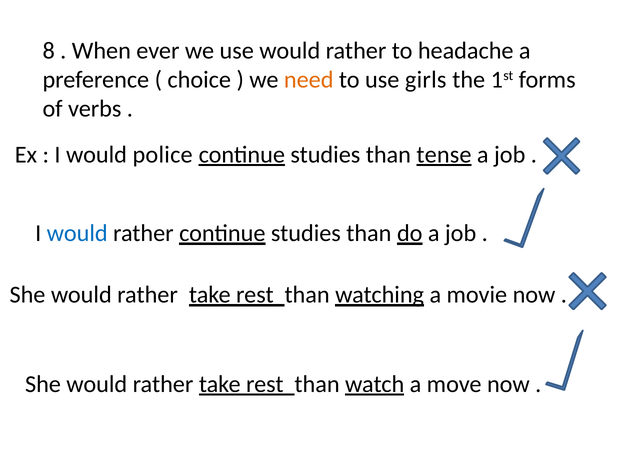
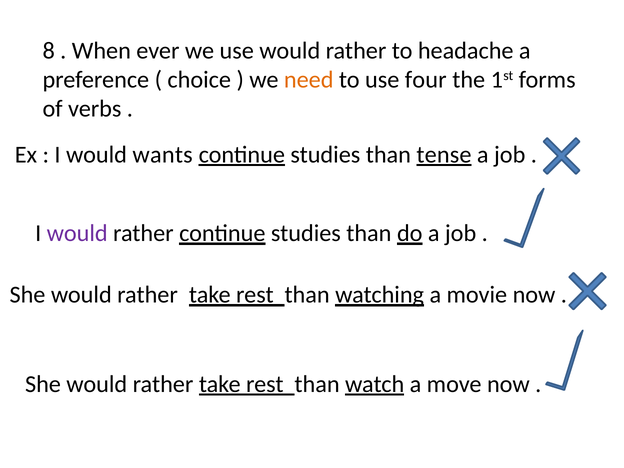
girls: girls -> four
police: police -> wants
would at (77, 233) colour: blue -> purple
